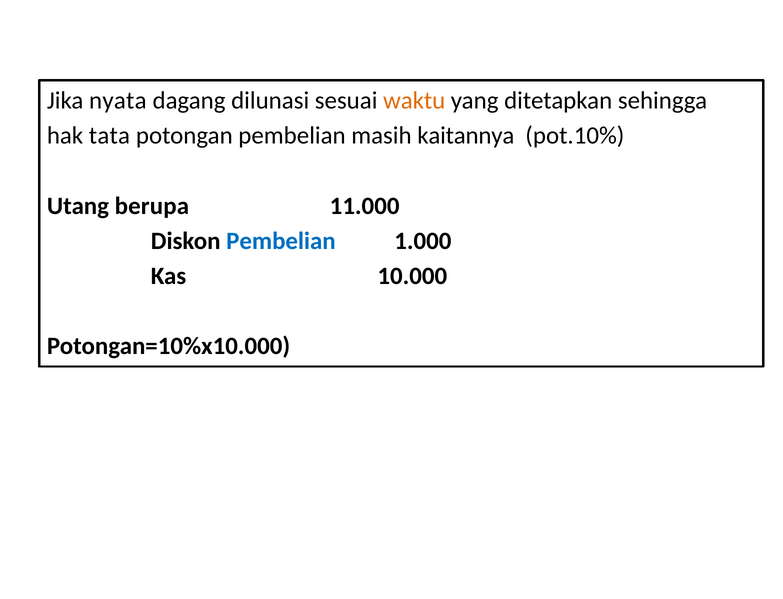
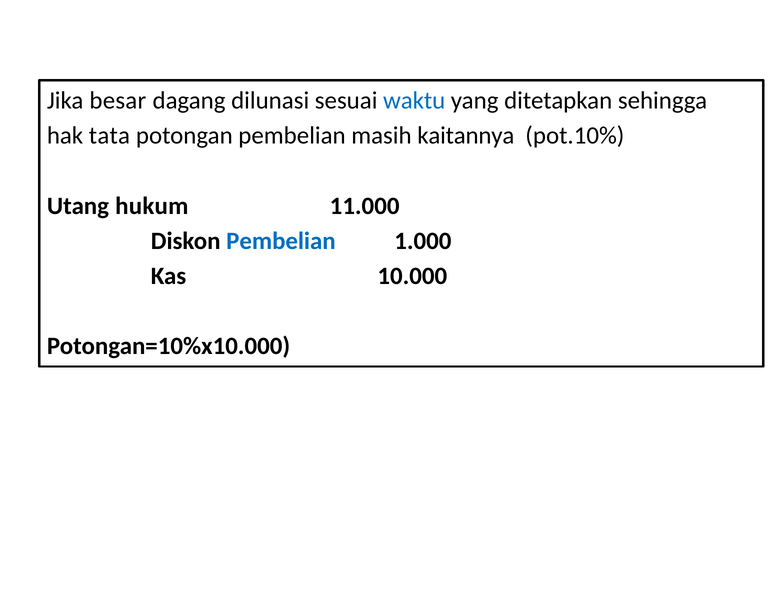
nyata: nyata -> besar
waktu colour: orange -> blue
berupa: berupa -> hukum
